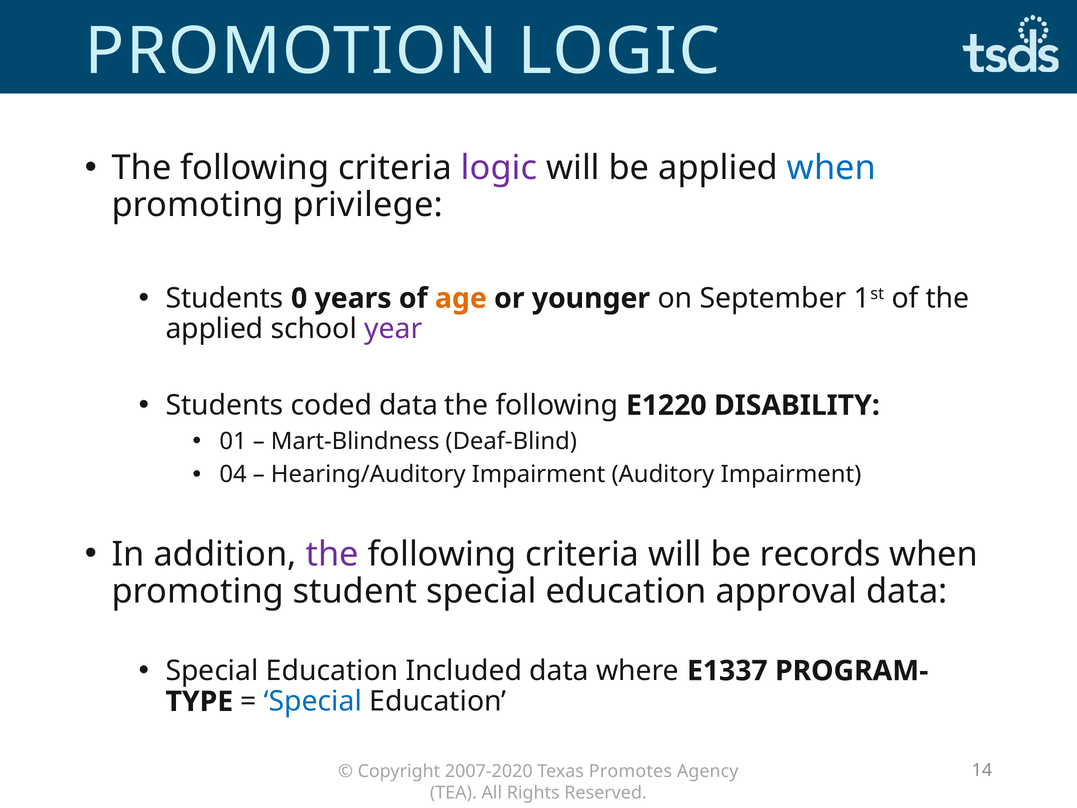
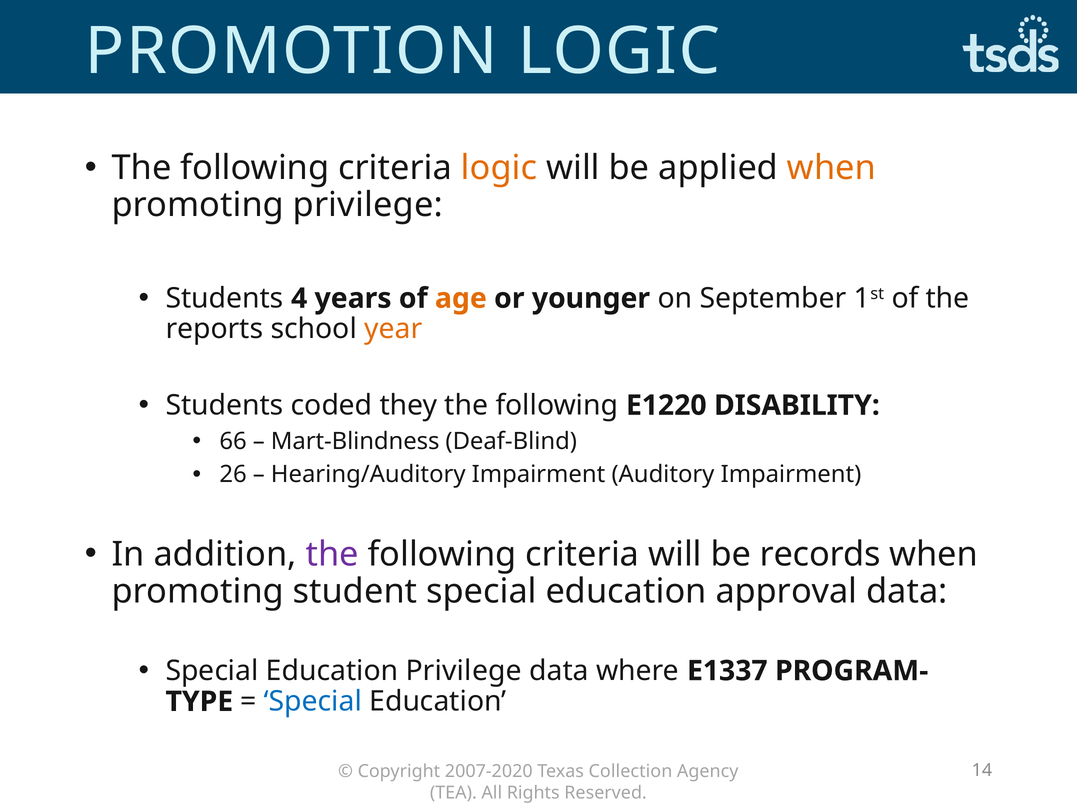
logic at (499, 168) colour: purple -> orange
when at (831, 168) colour: blue -> orange
0: 0 -> 4
applied at (214, 329): applied -> reports
year colour: purple -> orange
coded data: data -> they
01: 01 -> 66
04: 04 -> 26
Education Included: Included -> Privilege
Promotes: Promotes -> Collection
